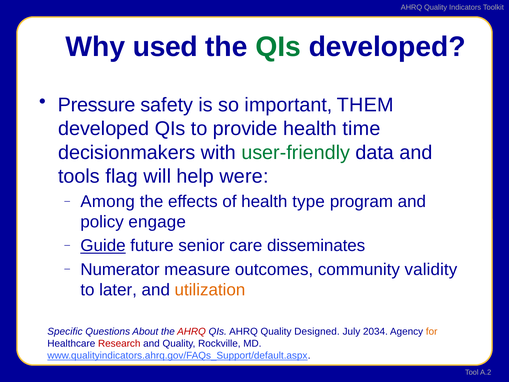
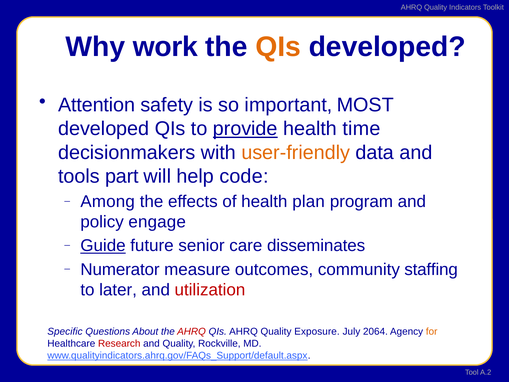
used: used -> work
QIs at (278, 47) colour: green -> orange
Pressure: Pressure -> Attention
THEM: THEM -> MOST
provide underline: none -> present
user-friendly colour: green -> orange
flag: flag -> part
were: were -> code
type: type -> plan
validity: validity -> staffing
utilization colour: orange -> red
Designed: Designed -> Exposure
2034: 2034 -> 2064
